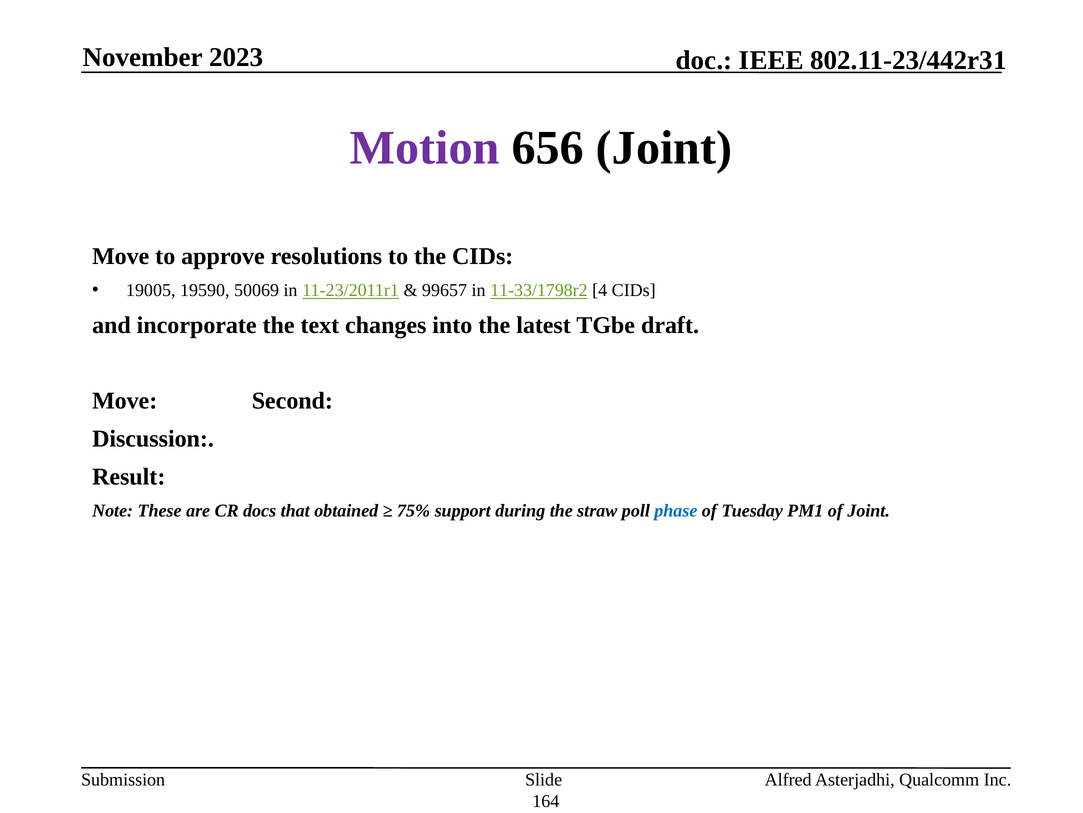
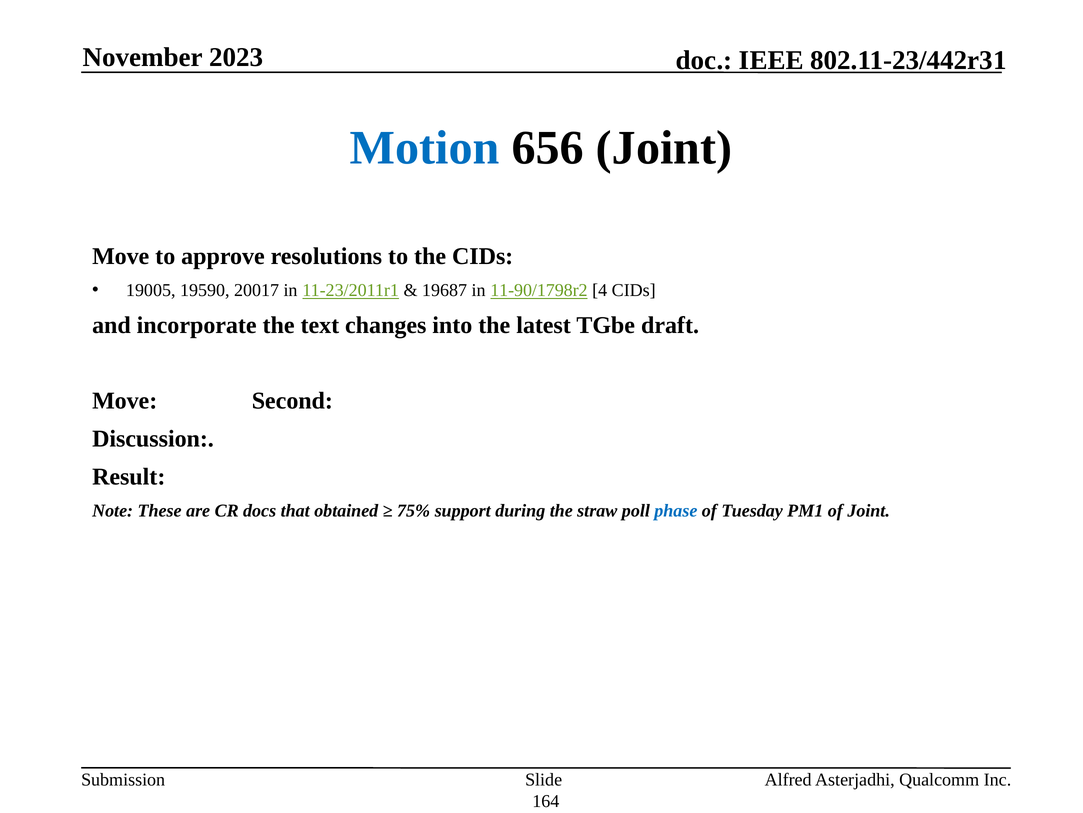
Motion colour: purple -> blue
50069: 50069 -> 20017
99657: 99657 -> 19687
11-33/1798r2: 11-33/1798r2 -> 11-90/1798r2
